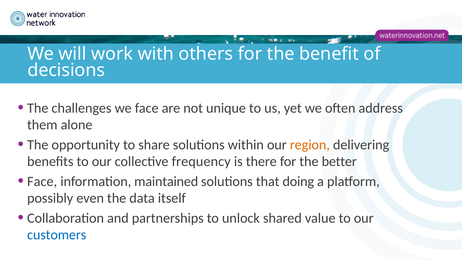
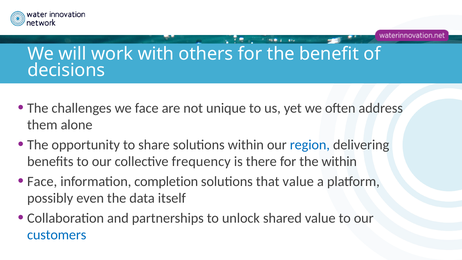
region colour: orange -> blue
the better: better -> within
maintained: maintained -> completion
that doing: doing -> value
